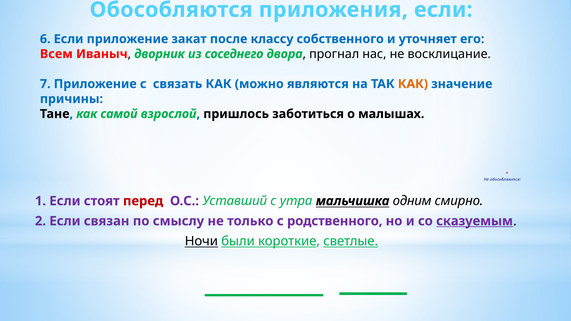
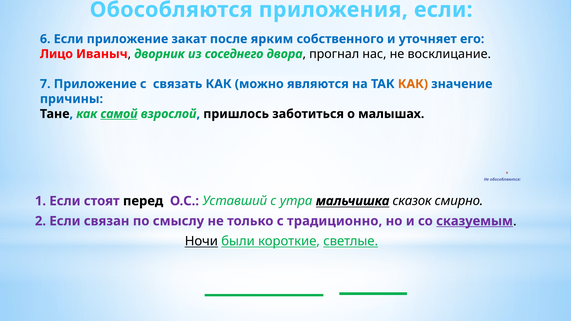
классу: классу -> ярким
Всем: Всем -> Лицо
самой underline: none -> present
перед colour: red -> black
одним: одним -> сказок
родственного: родственного -> традиционно
